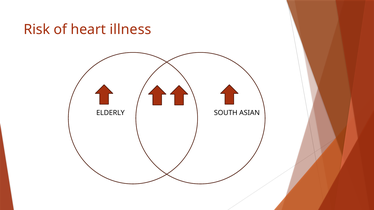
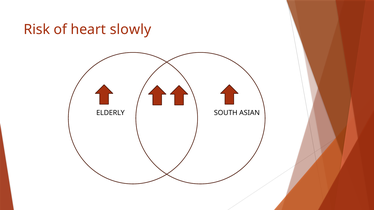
illness: illness -> slowly
